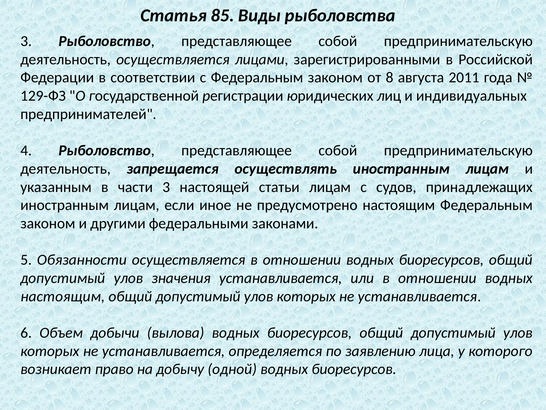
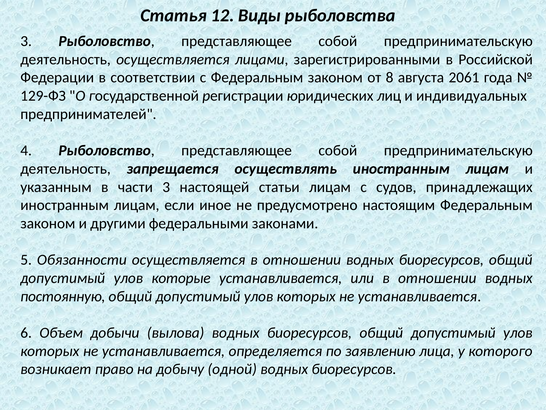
85: 85 -> 12
2011: 2011 -> 2061
значения: значения -> которые
настоящим at (63, 296): настоящим -> постоянную
